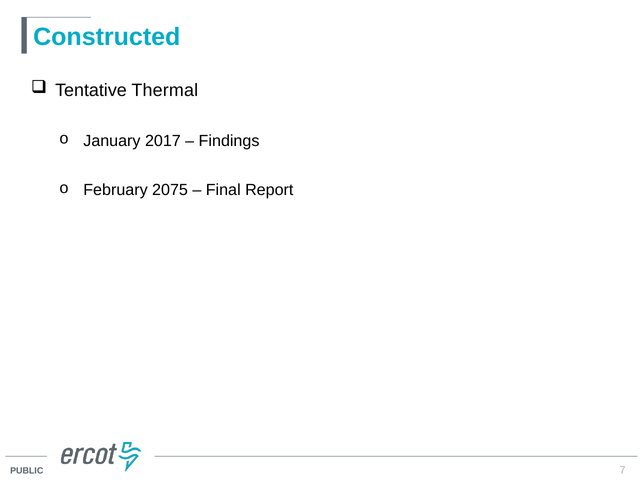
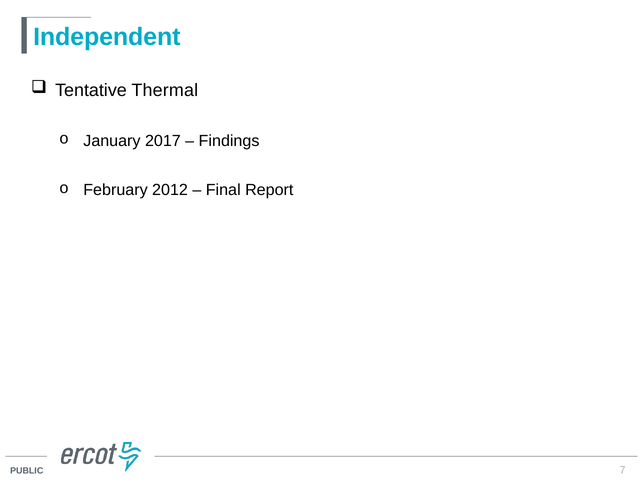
Constructed: Constructed -> Independent
2075: 2075 -> 2012
